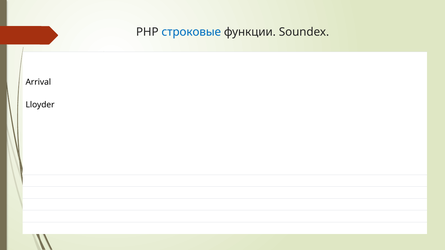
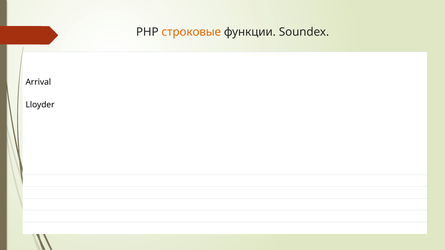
строковые colour: blue -> orange
